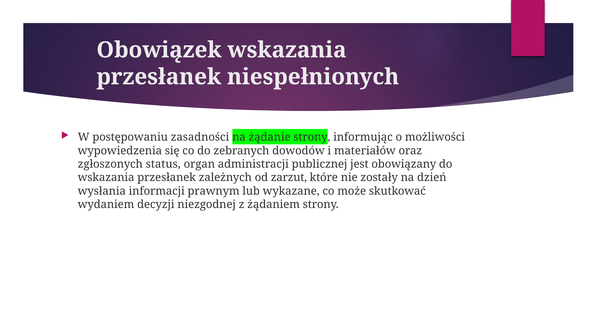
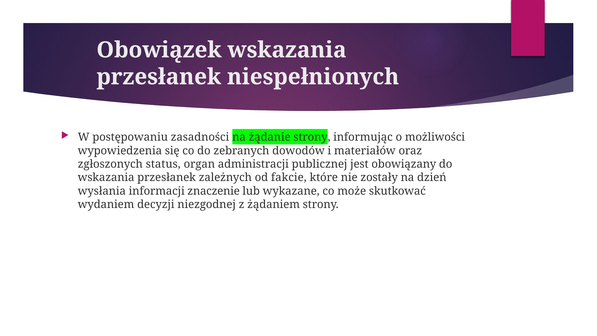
zarzut: zarzut -> fakcie
prawnym: prawnym -> znaczenie
